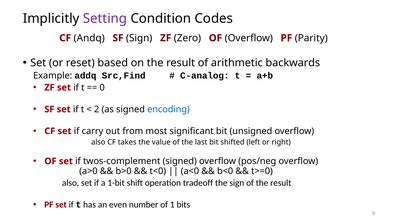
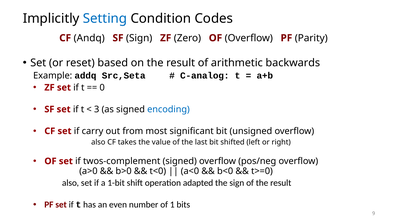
Setting colour: purple -> blue
Src,Find: Src,Find -> Src,Seta
2: 2 -> 3
tradeoff: tradeoff -> adapted
